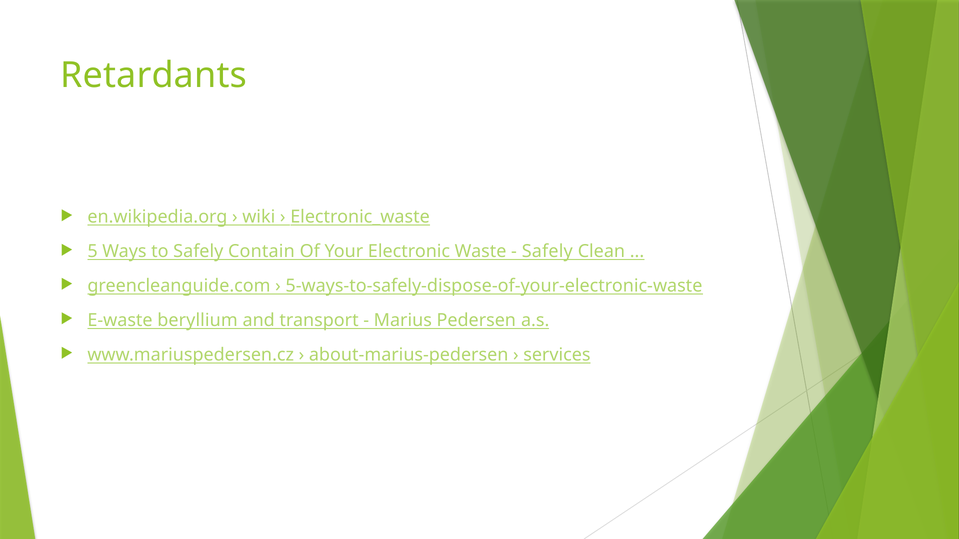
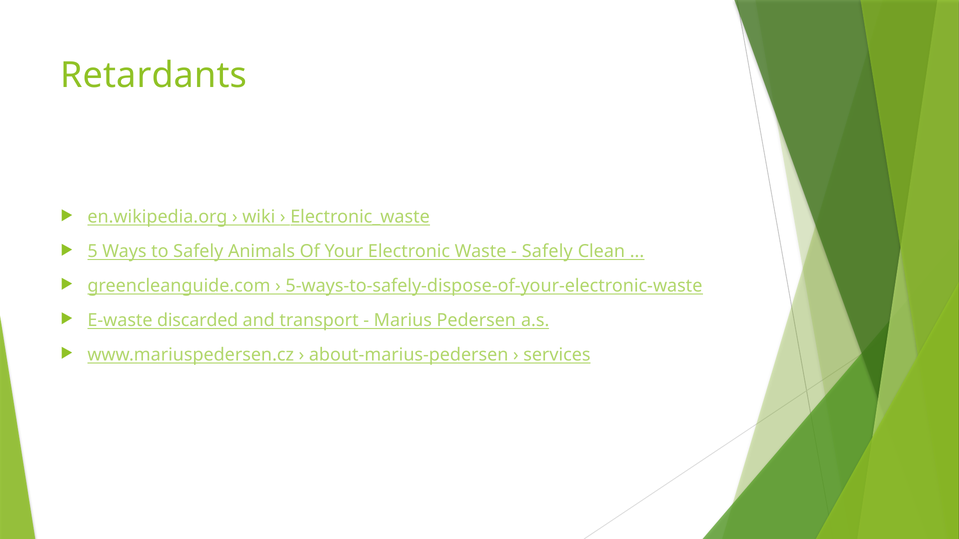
Contain: Contain -> Animals
beryllium: beryllium -> discarded
